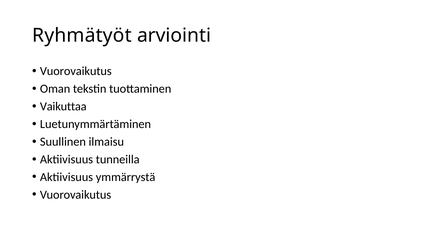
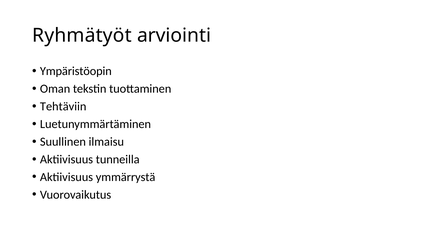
Vuorovaikutus at (76, 71): Vuorovaikutus -> Ympäristöopin
Vaikuttaa: Vaikuttaa -> Tehtäviin
